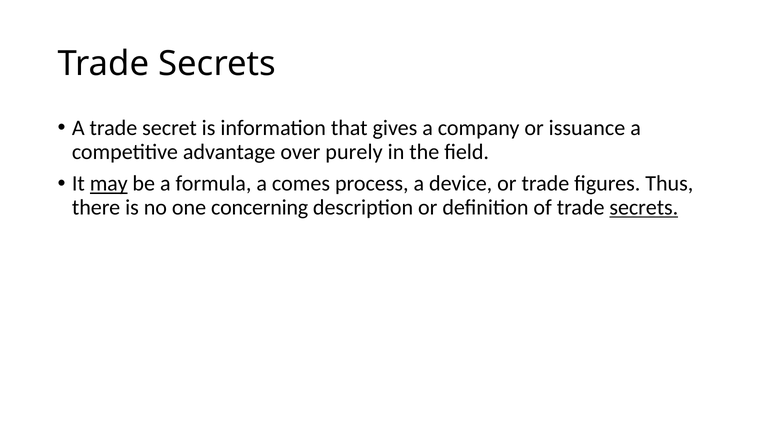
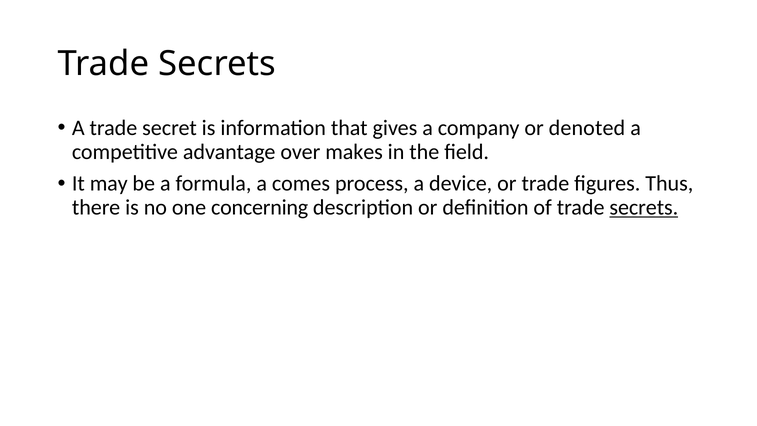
issuance: issuance -> denoted
purely: purely -> makes
may underline: present -> none
